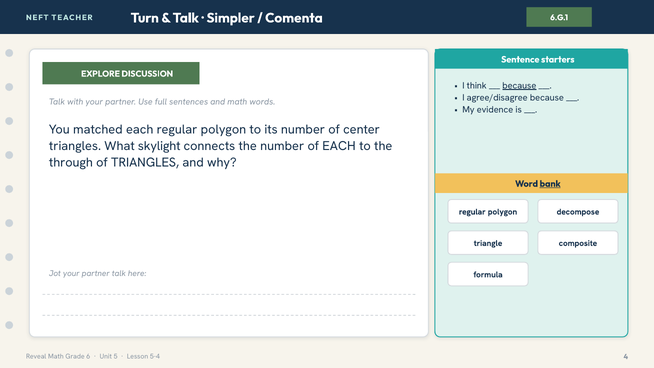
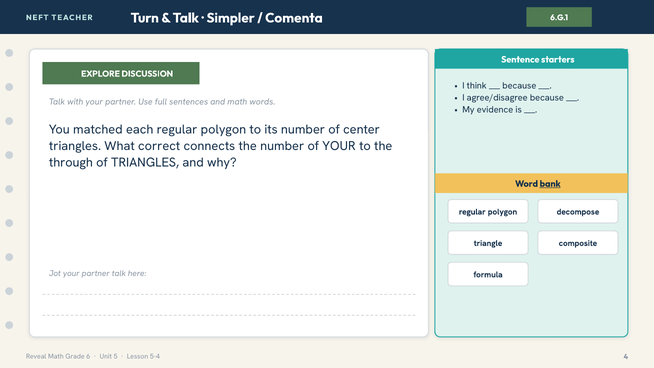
because at (519, 86) underline: present -> none
skylight: skylight -> correct
of EACH: EACH -> YOUR
